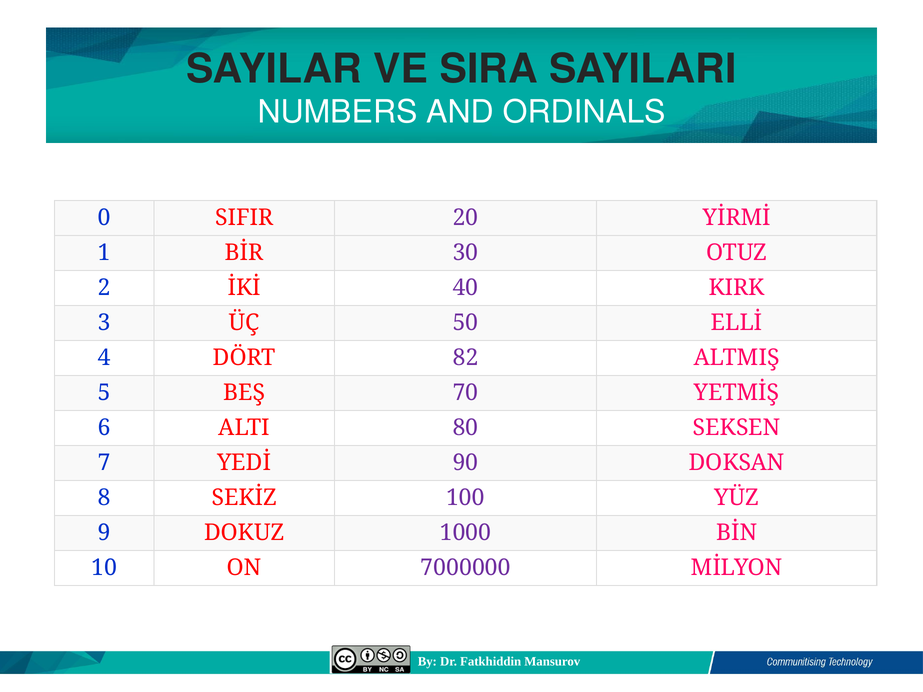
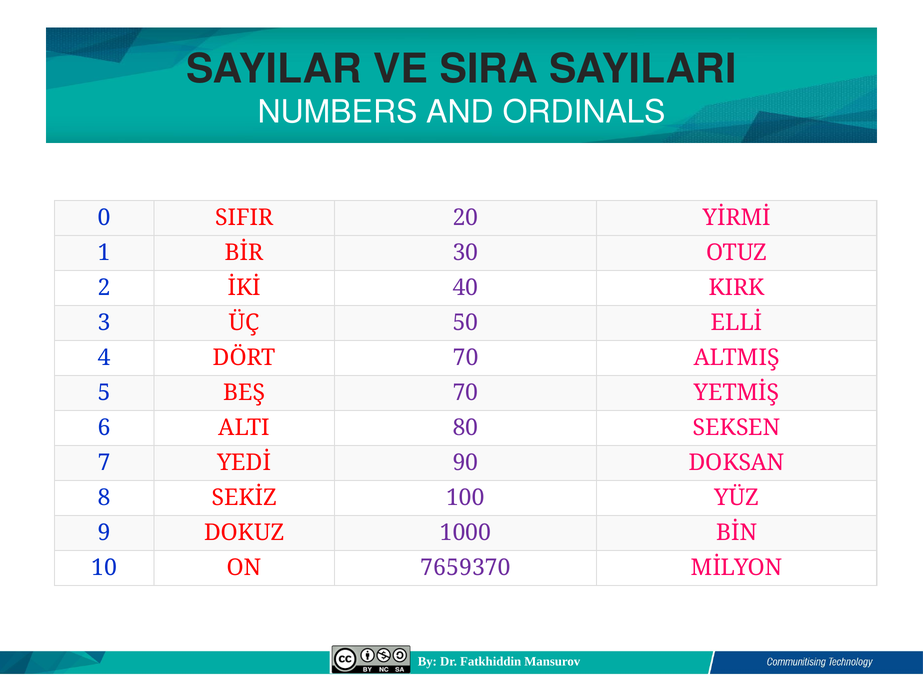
DÖRT 82: 82 -> 70
7000000: 7000000 -> 7659370
